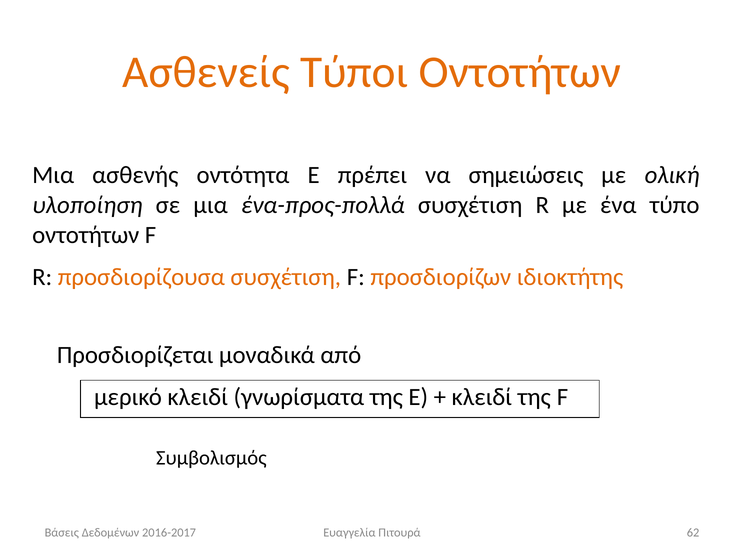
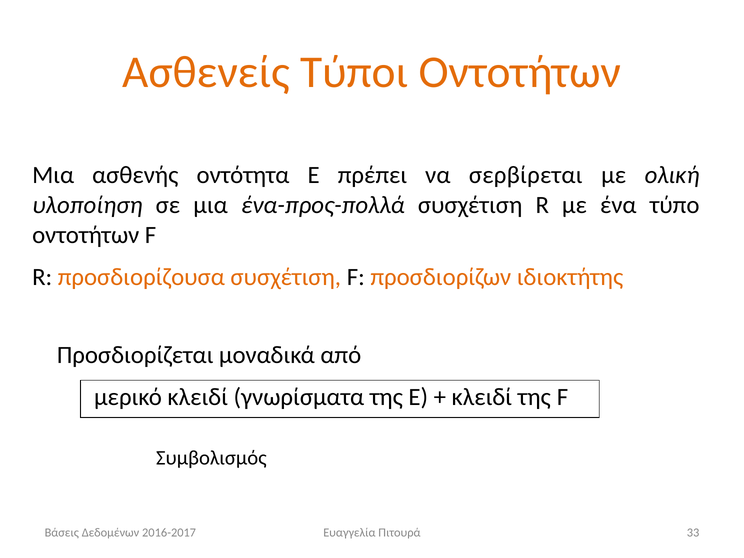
σημειώσεις: σημειώσεις -> σερβίρεται
62: 62 -> 33
